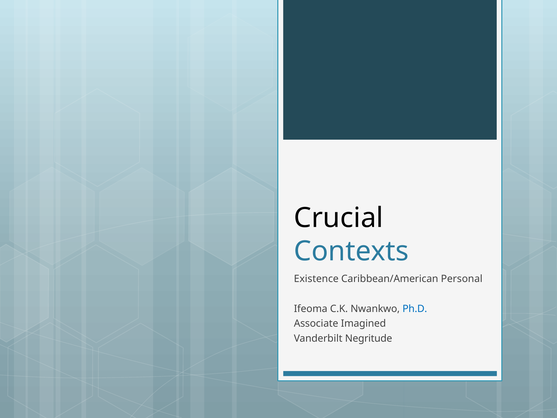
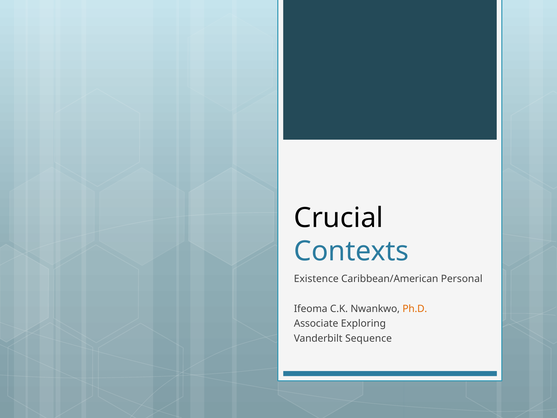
Ph.D colour: blue -> orange
Imagined: Imagined -> Exploring
Negritude: Negritude -> Sequence
